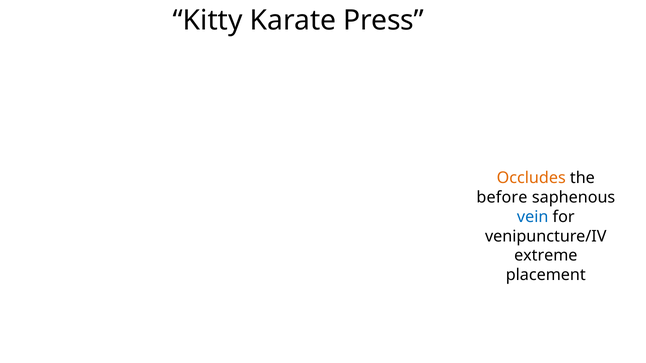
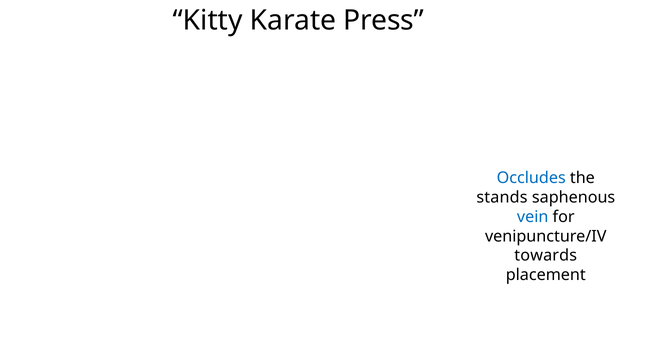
Occludes colour: orange -> blue
before: before -> stands
extreme: extreme -> towards
